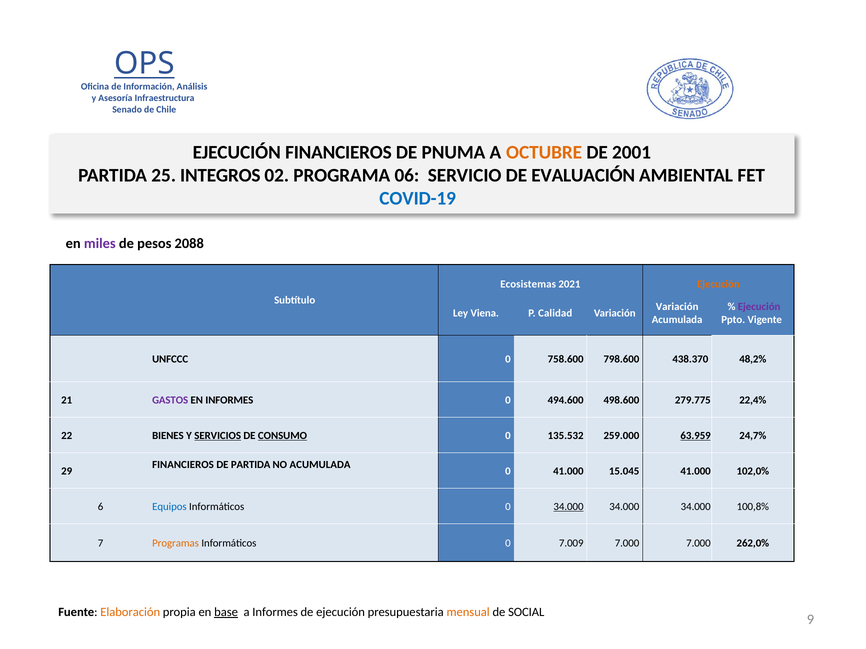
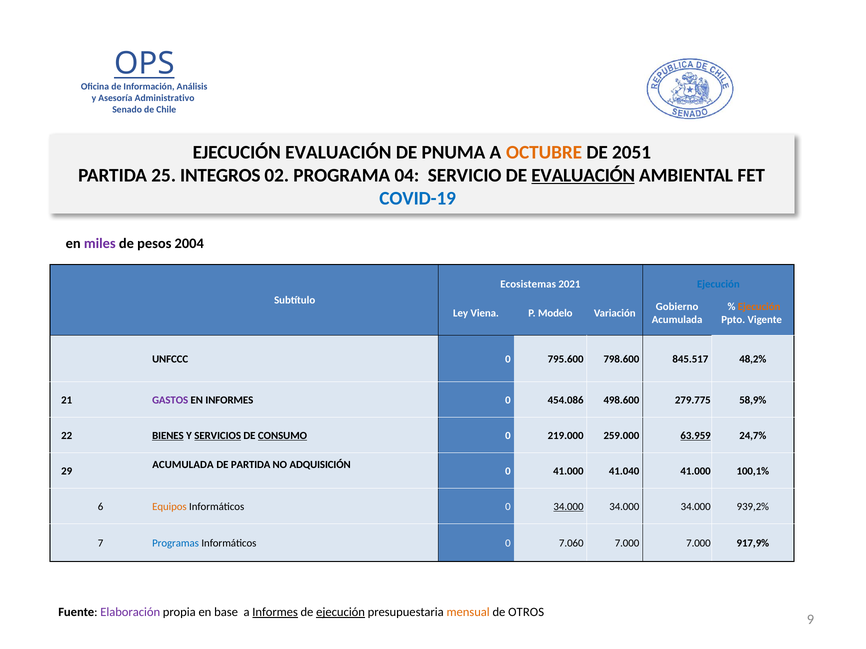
Infraestructura: Infraestructura -> Administrativo
EJECUCIÓN FINANCIEROS: FINANCIEROS -> EVALUACIÓN
2001: 2001 -> 2051
06: 06 -> 04
EVALUACIÓN at (583, 175) underline: none -> present
2088: 2088 -> 2004
Ejecución at (718, 284) colour: orange -> blue
Variación at (677, 307): Variación -> Gobierno
Ejecución at (759, 307) colour: purple -> orange
Calidad: Calidad -> Modelo
758.600: 758.600 -> 795.600
438.370: 438.370 -> 845.517
494.600: 494.600 -> 454.086
22,4%: 22,4% -> 58,9%
BIENES underline: none -> present
135.532: 135.532 -> 219.000
FINANCIEROS at (183, 465): FINANCIEROS -> ACUMULADA
NO ACUMULADA: ACUMULADA -> ADQUISICIÓN
15.045: 15.045 -> 41.040
102,0%: 102,0% -> 100,1%
Equipos colour: blue -> orange
100,8%: 100,8% -> 939,2%
Programas colour: orange -> blue
7.009: 7.009 -> 7.060
262,0%: 262,0% -> 917,9%
Elaboración colour: orange -> purple
base underline: present -> none
Informes at (275, 613) underline: none -> present
ejecución at (341, 613) underline: none -> present
SOCIAL: SOCIAL -> OTROS
